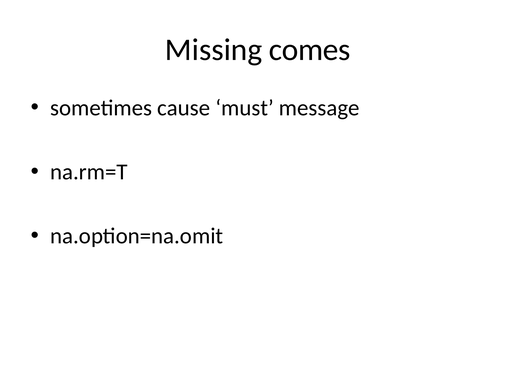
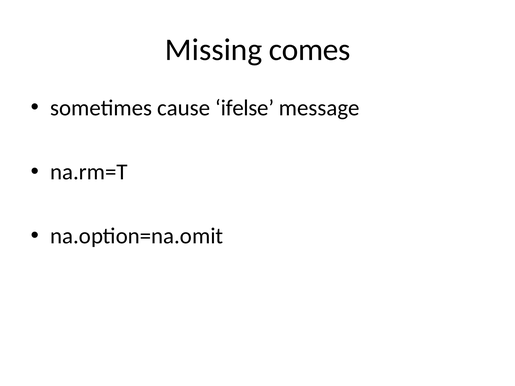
must: must -> ifelse
